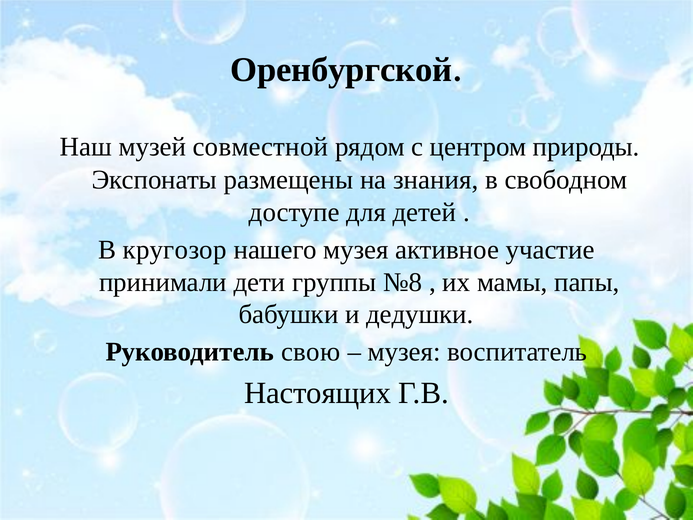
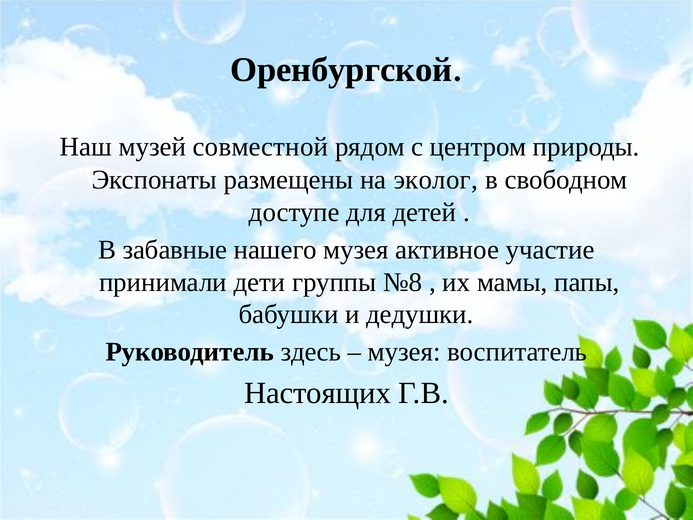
знания: знания -> эколог
кругозор: кругозор -> забавные
свою: свою -> здесь
